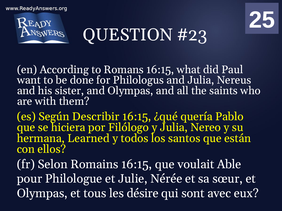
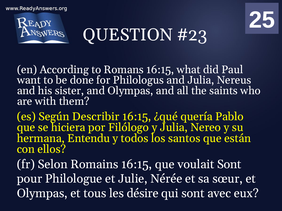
Learned: Learned -> Entendu
voulait Able: Able -> Sont
